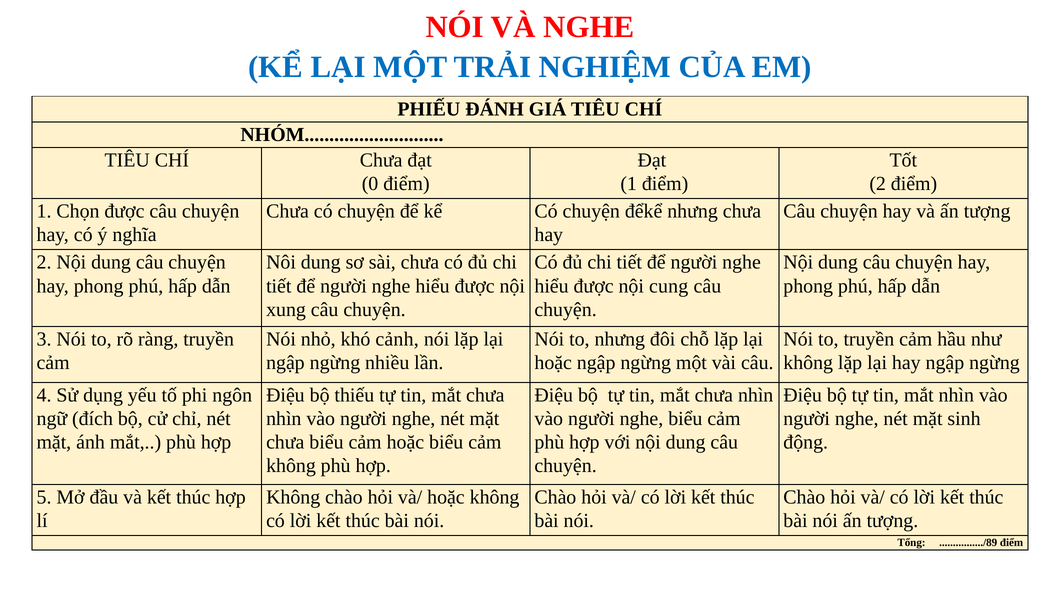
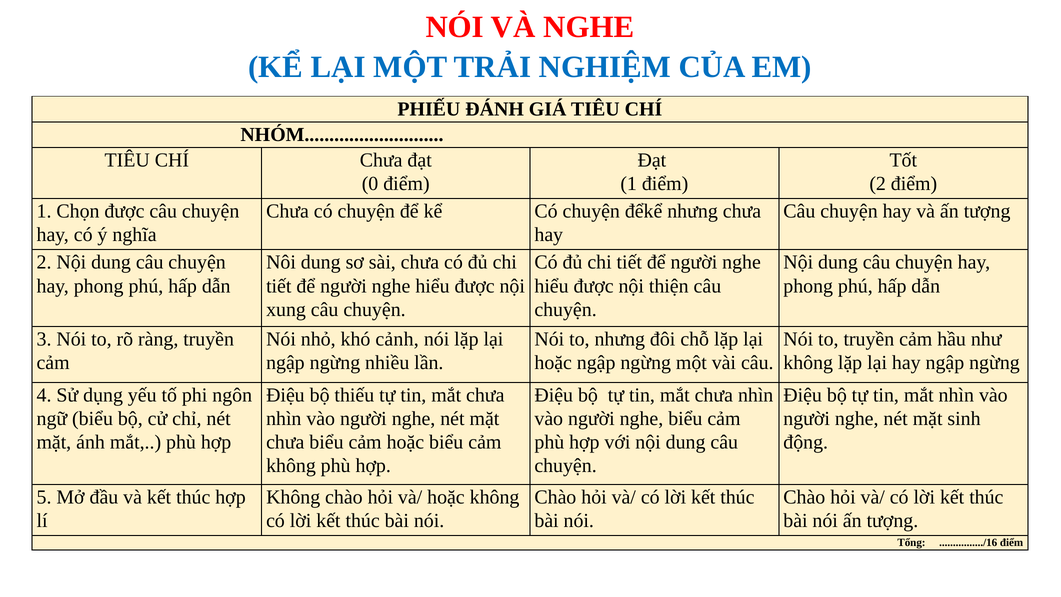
cung: cung -> thiện
ngữ đích: đích -> biểu
................/89: ................/89 -> ................/16
